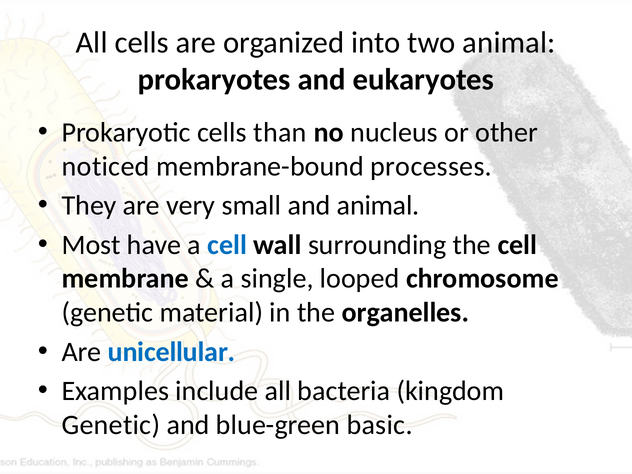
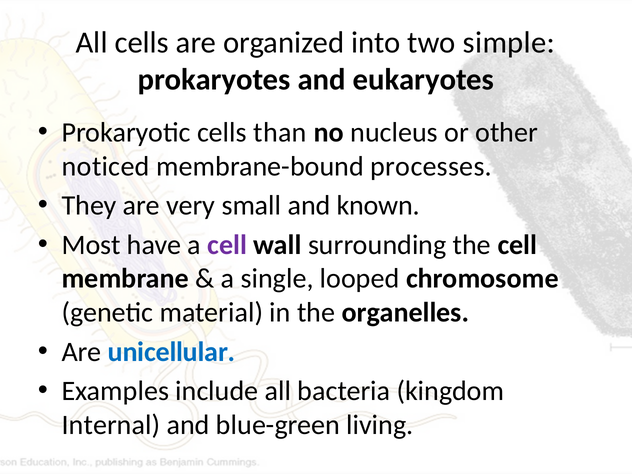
two animal: animal -> simple
and animal: animal -> known
cell at (227, 245) colour: blue -> purple
Genetic at (111, 425): Genetic -> Internal
basic: basic -> living
